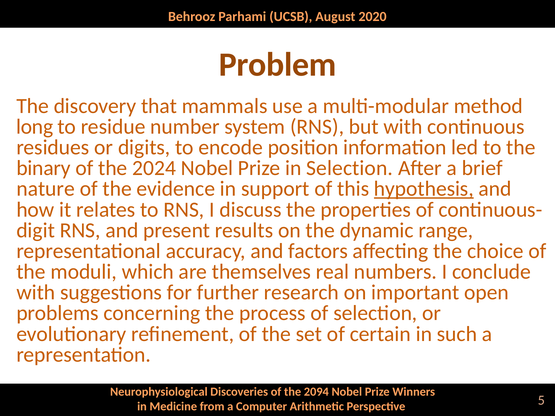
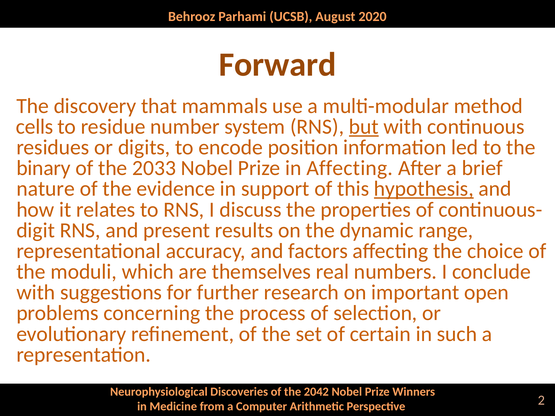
Problem: Problem -> Forward
long: long -> cells
but underline: none -> present
2024: 2024 -> 2033
in Selection: Selection -> Affecting
2094: 2094 -> 2042
5: 5 -> 2
